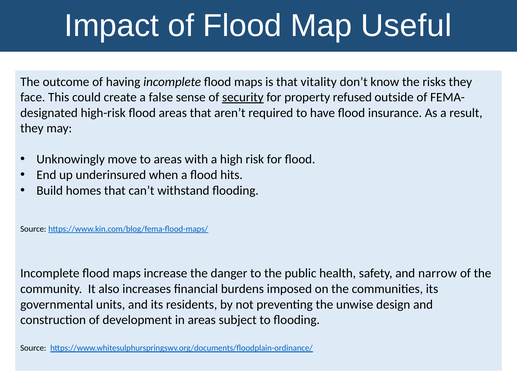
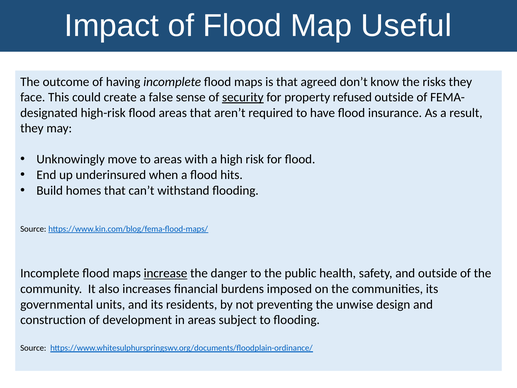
vitality: vitality -> agreed
increase underline: none -> present
and narrow: narrow -> outside
